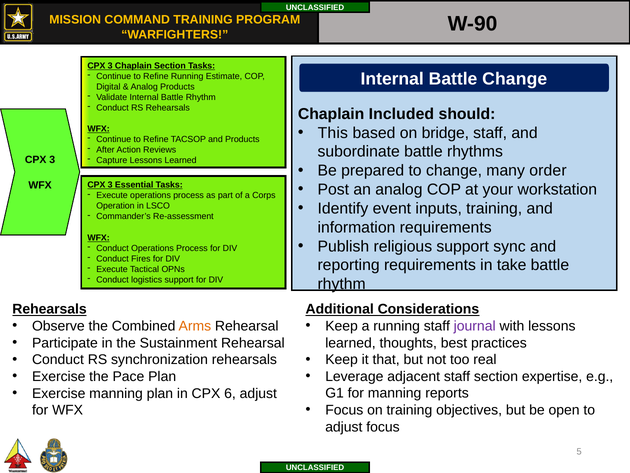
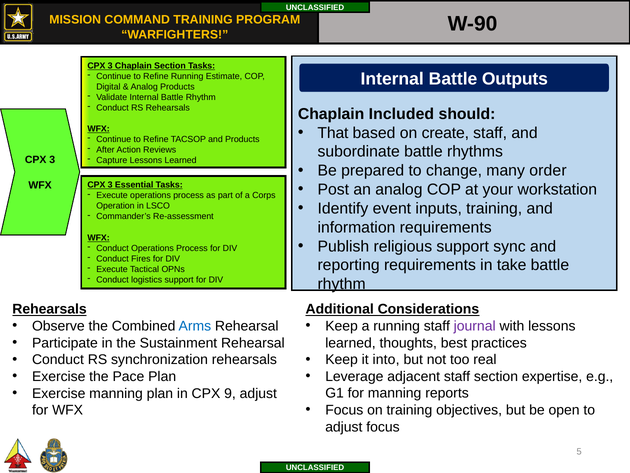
Battle Change: Change -> Outputs
This: This -> That
bridge: bridge -> create
Arms colour: orange -> blue
that: that -> into
6: 6 -> 9
